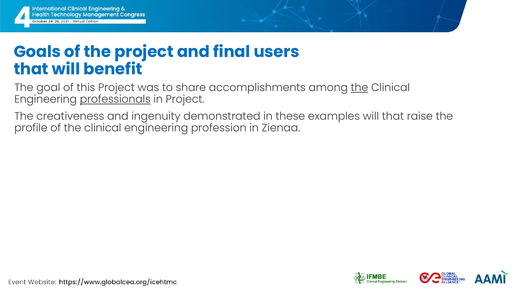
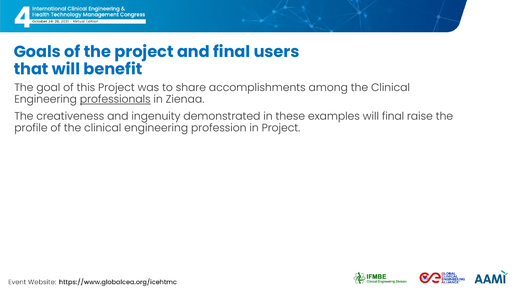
the at (359, 88) underline: present -> none
in Project: Project -> Zienaa
will that: that -> final
in Zienaa: Zienaa -> Project
